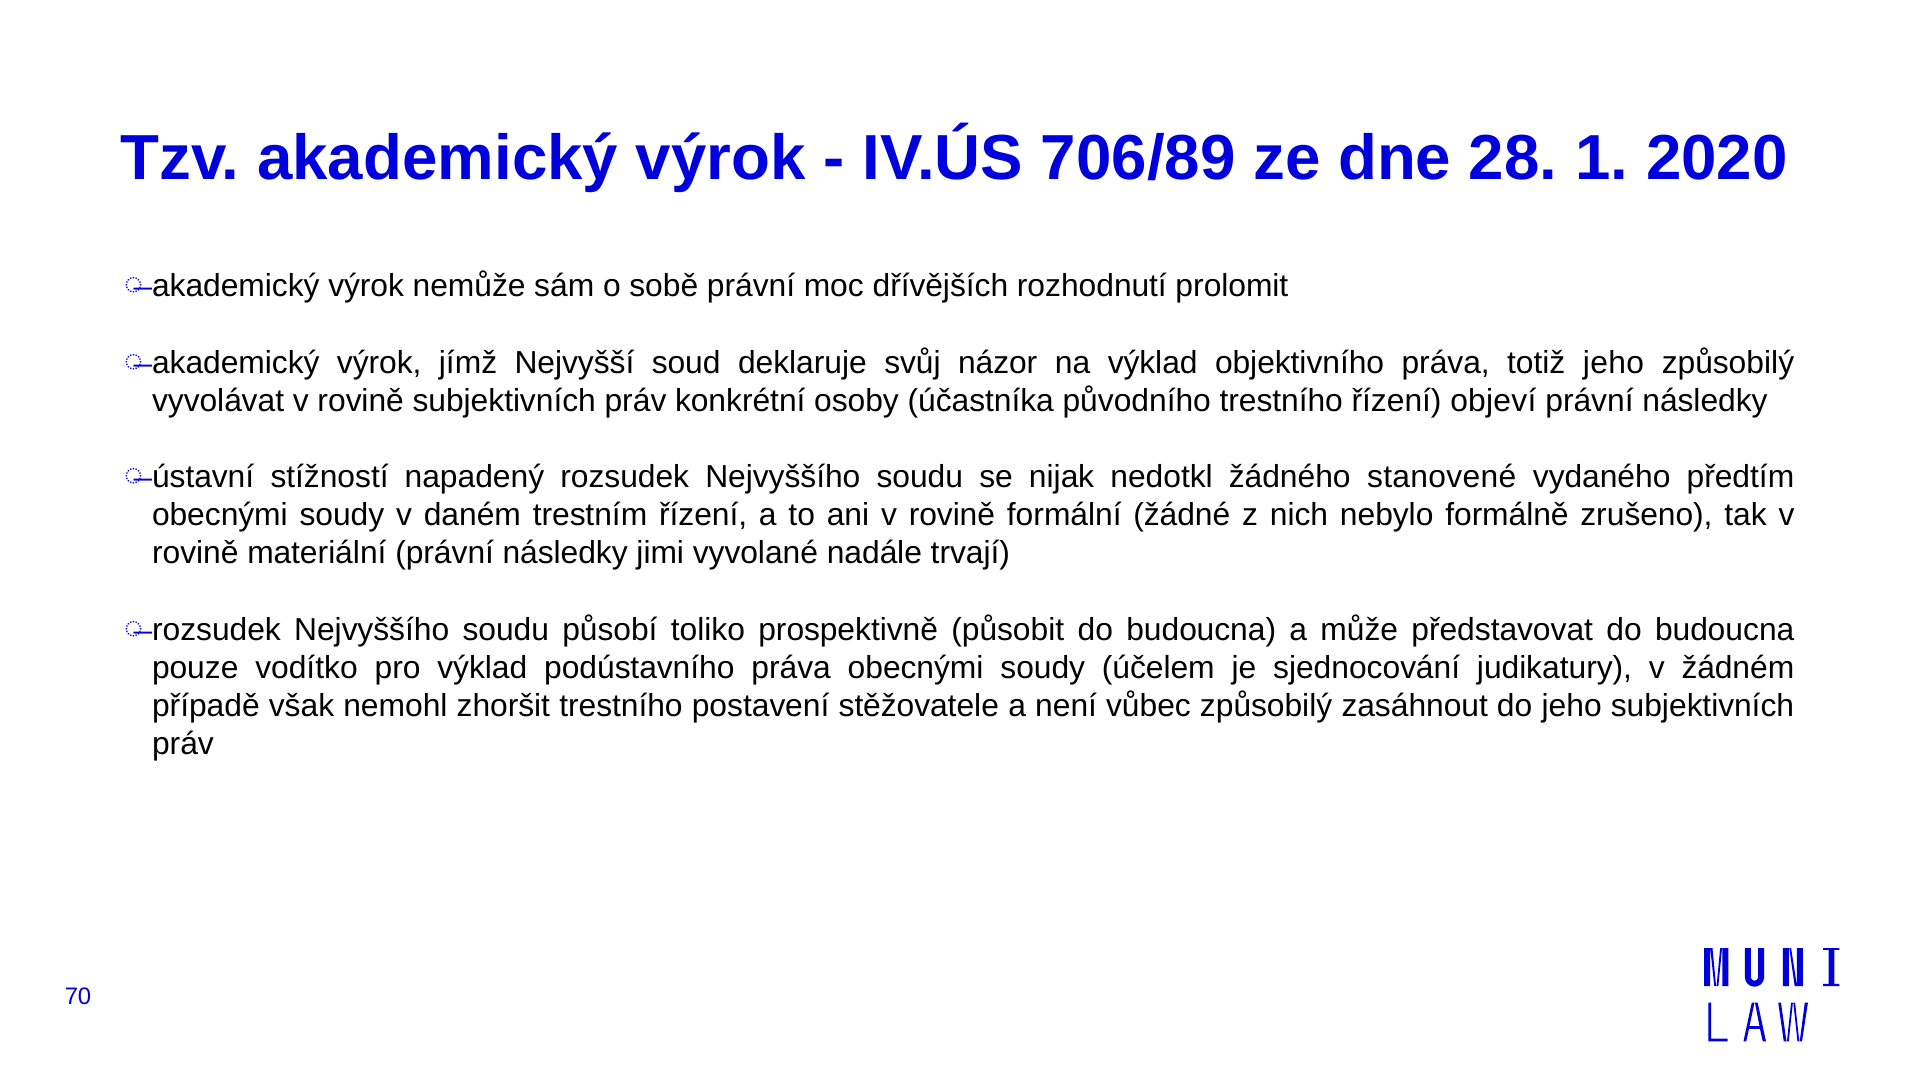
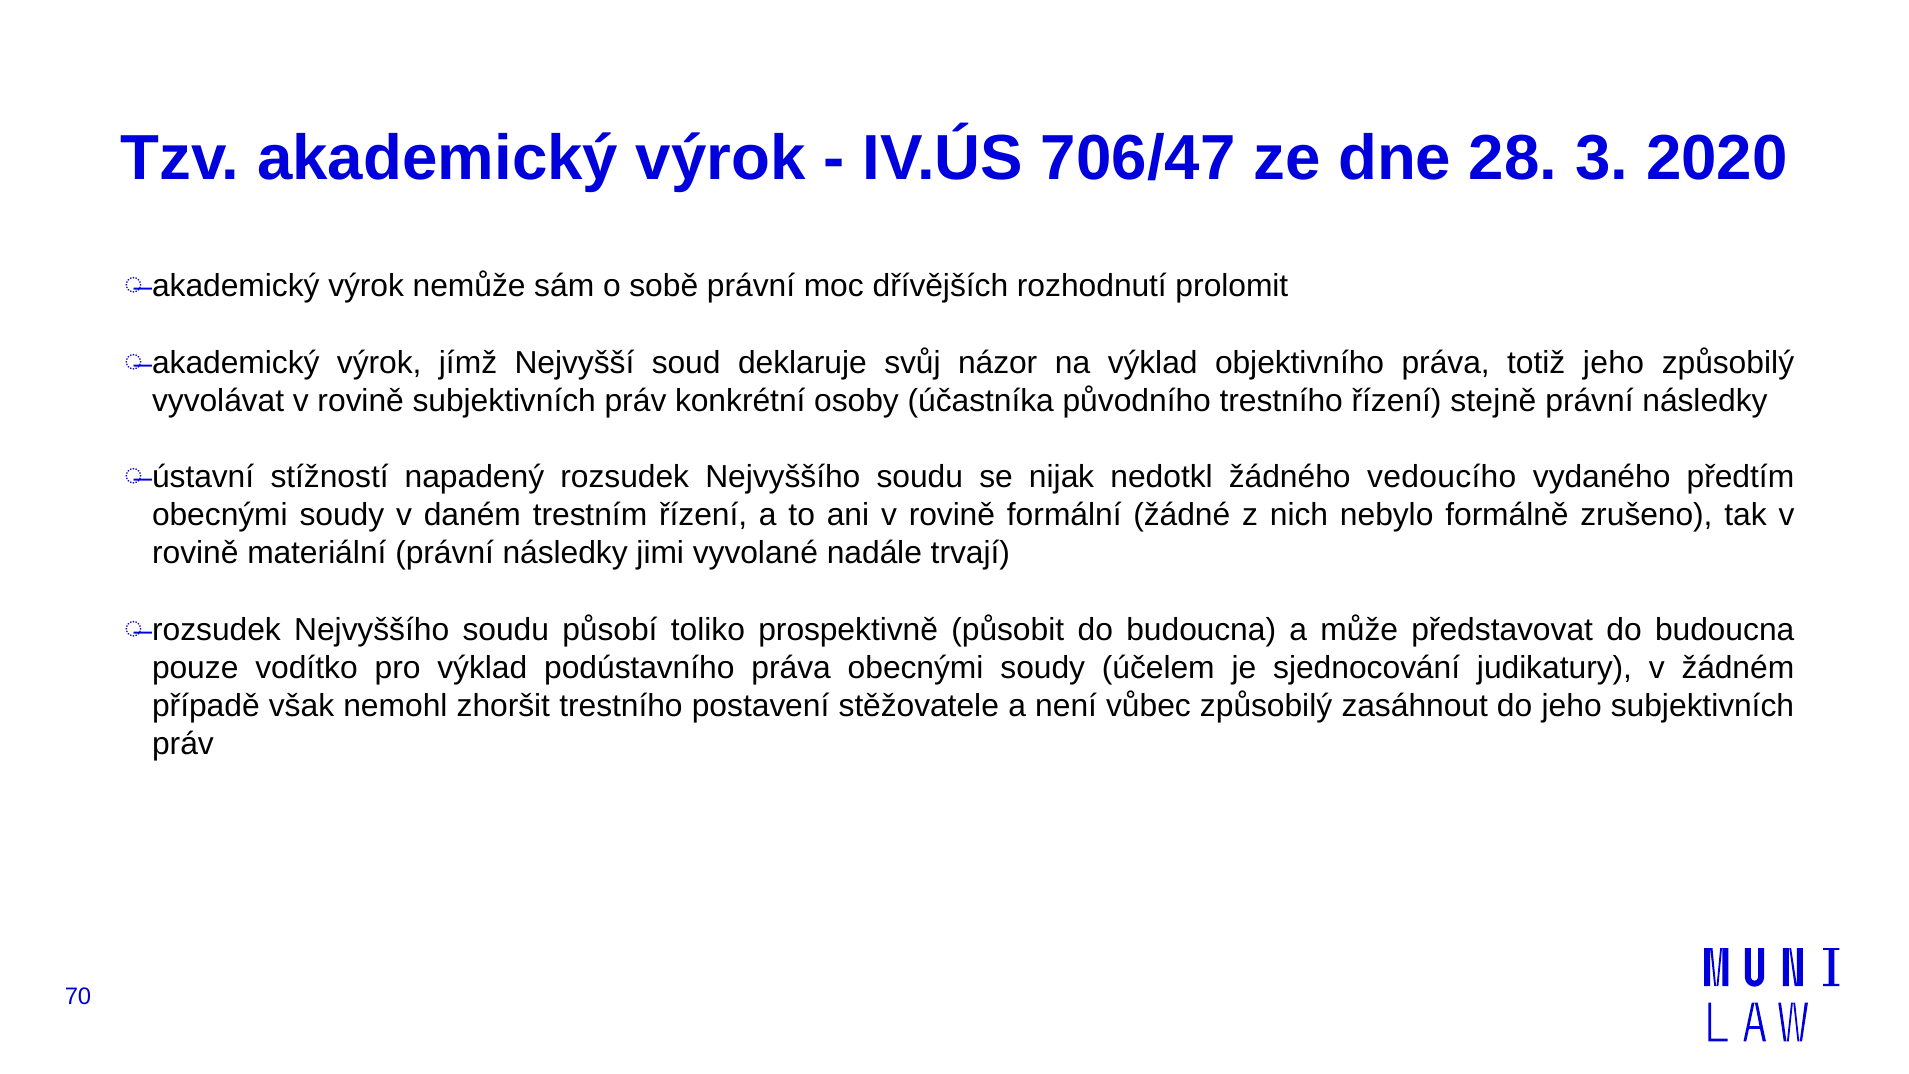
706/89: 706/89 -> 706/47
1: 1 -> 3
objeví: objeví -> stejně
stanovené: stanovené -> vedoucího
